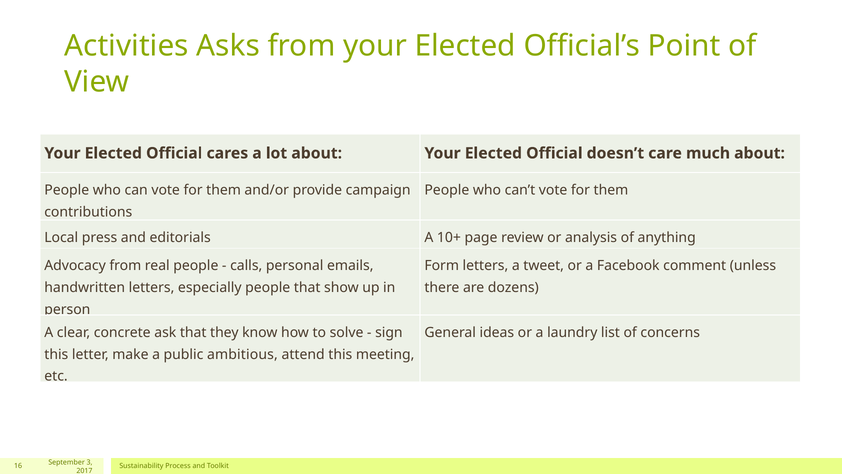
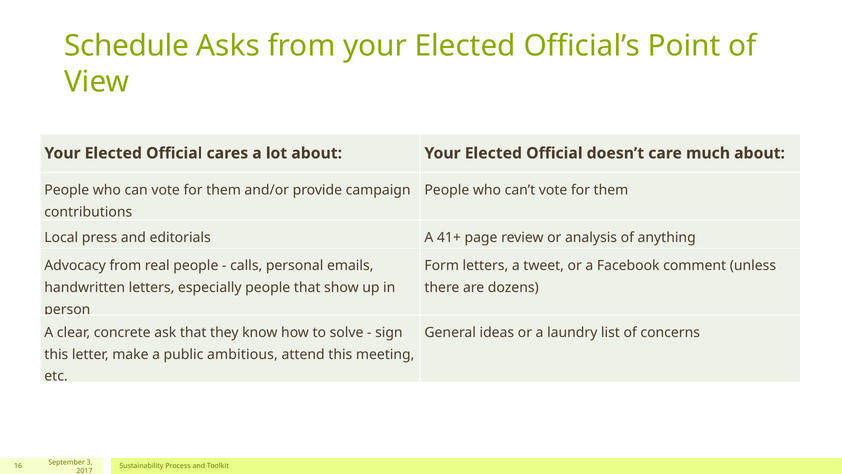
Activities: Activities -> Schedule
10+: 10+ -> 41+
